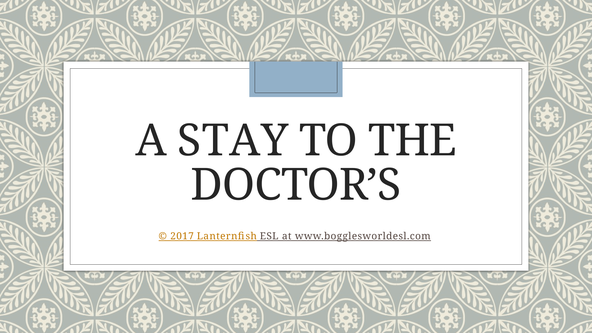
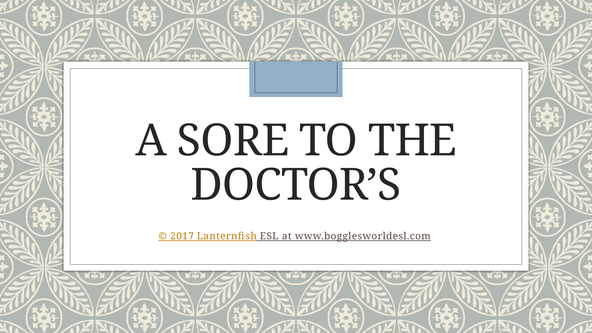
STAY: STAY -> SORE
